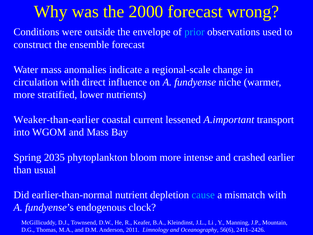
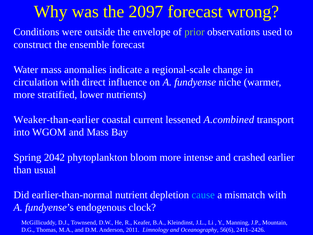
2000: 2000 -> 2097
prior colour: light blue -> light green
A.important: A.important -> A.combined
2035: 2035 -> 2042
